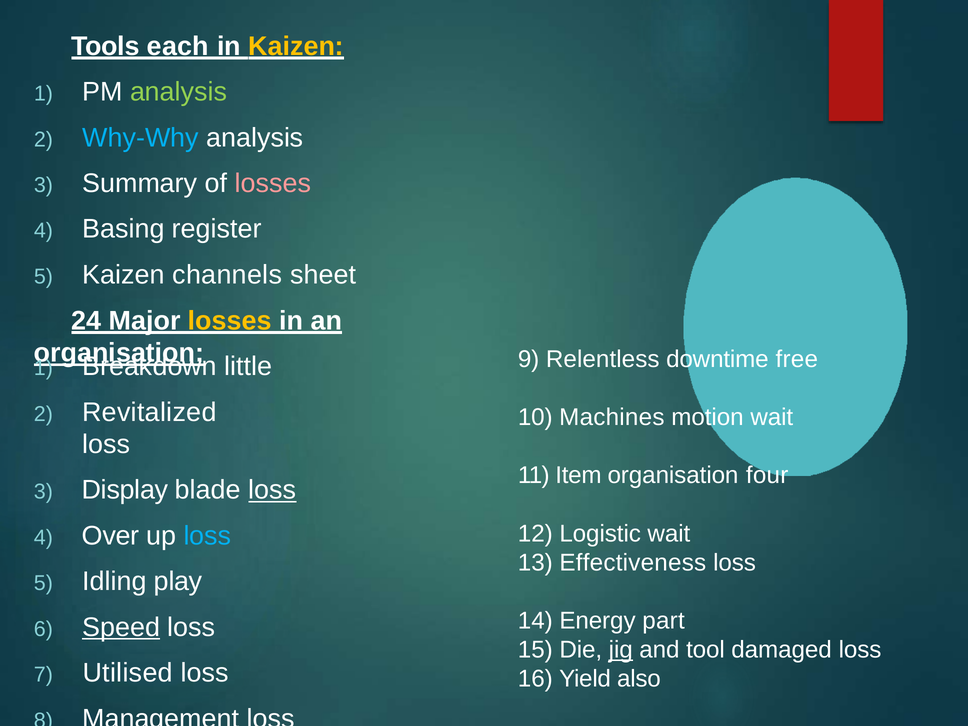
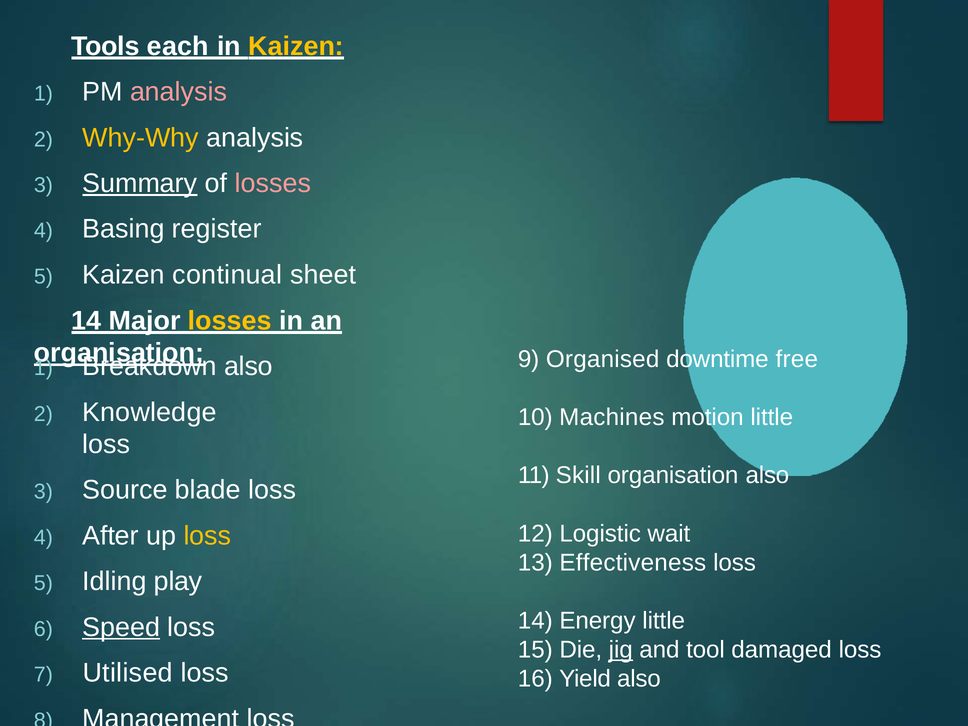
analysis at (179, 92) colour: light green -> pink
Why-Why colour: light blue -> yellow
Summary underline: none -> present
channels: channels -> continual
24 at (86, 321): 24 -> 14
Relentless: Relentless -> Organised
little at (248, 366): little -> also
Revitalized: Revitalized -> Knowledge
motion wait: wait -> little
Item: Item -> Skill
organisation four: four -> also
Display: Display -> Source
loss at (272, 490) underline: present -> none
Over: Over -> After
loss at (207, 536) colour: light blue -> yellow
Energy part: part -> little
